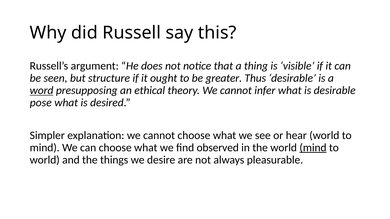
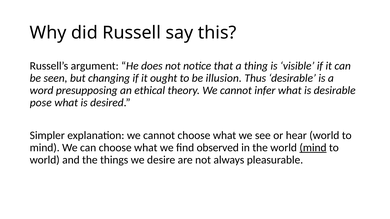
structure: structure -> changing
greater: greater -> illusion
word underline: present -> none
